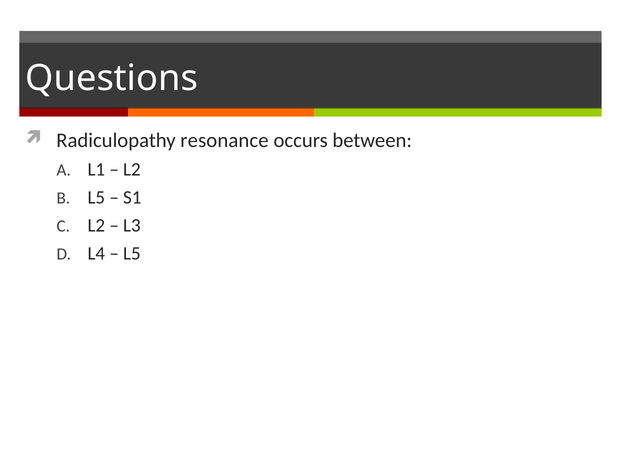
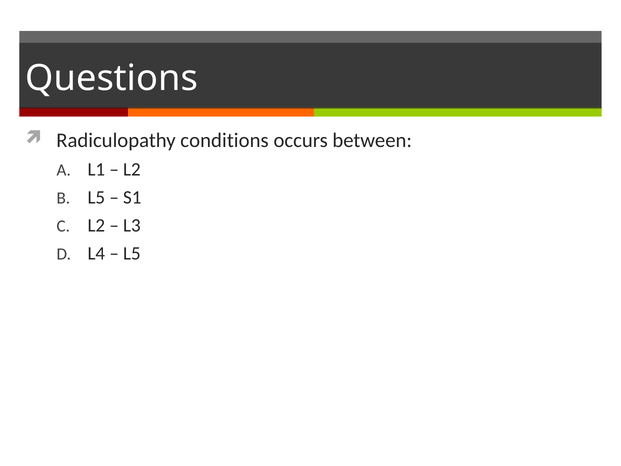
resonance: resonance -> conditions
